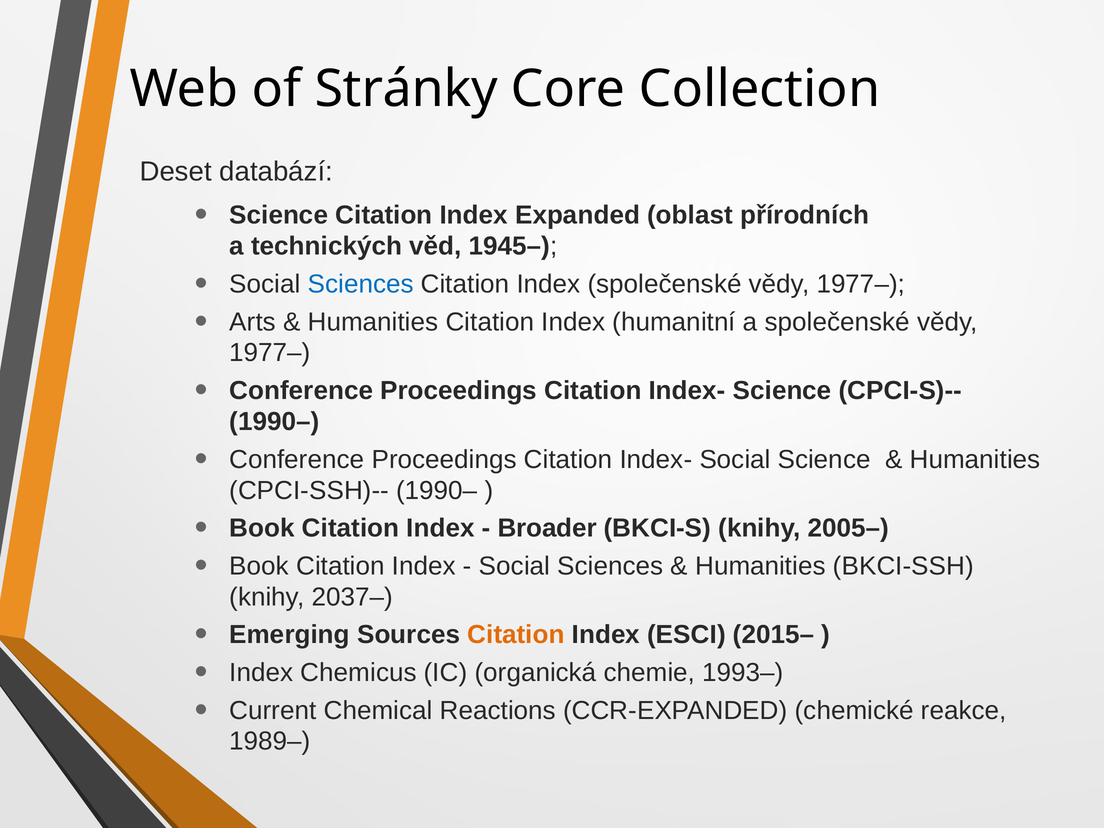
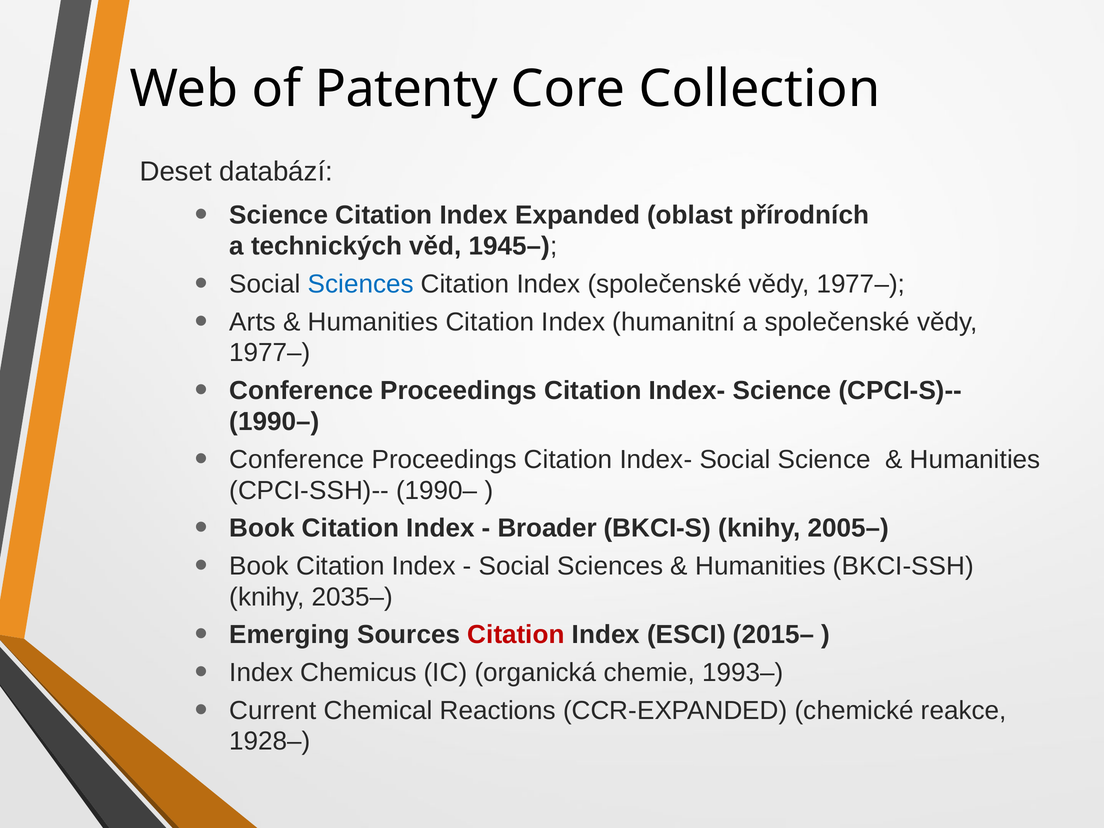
Stránky: Stránky -> Patenty
2037–: 2037– -> 2035–
Citation at (516, 635) colour: orange -> red
1989–: 1989– -> 1928–
